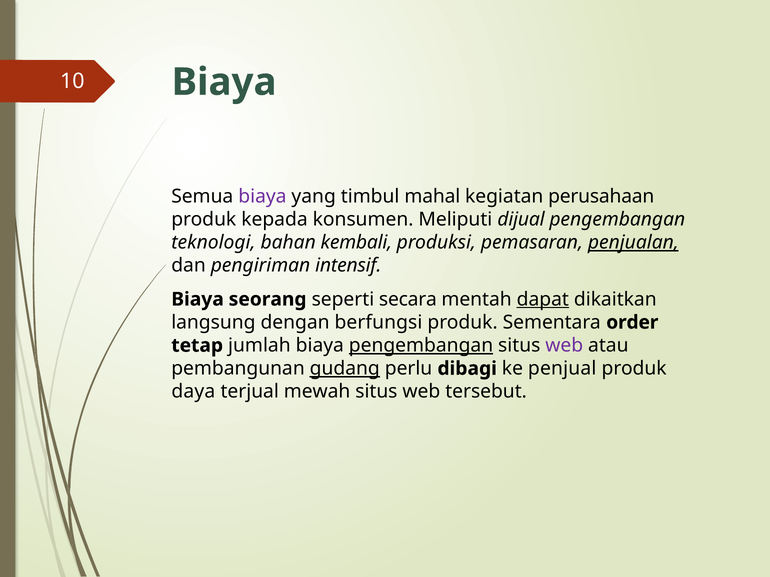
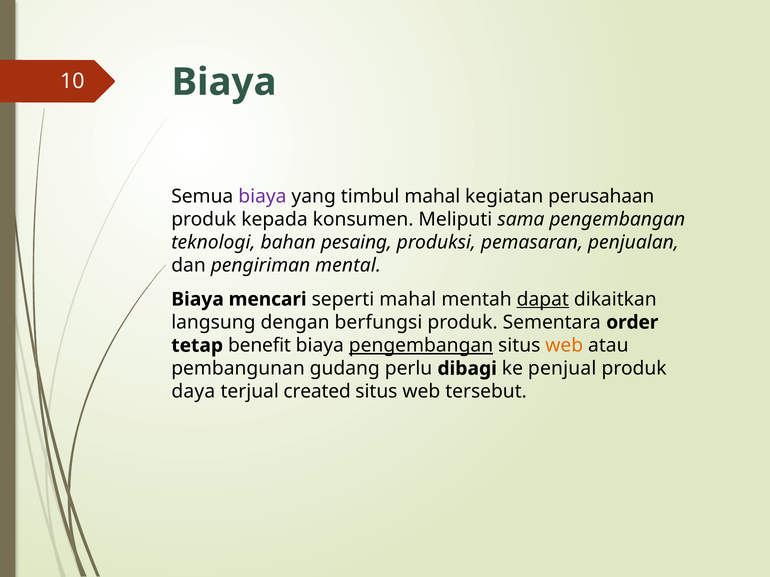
dijual: dijual -> sama
kembali: kembali -> pesaing
penjualan underline: present -> none
intensif: intensif -> mental
seorang: seorang -> mencari
seperti secara: secara -> mahal
jumlah: jumlah -> benefit
web at (564, 346) colour: purple -> orange
gudang underline: present -> none
mewah: mewah -> created
